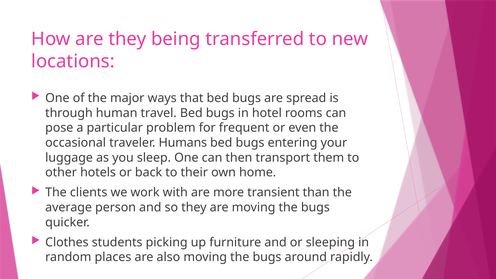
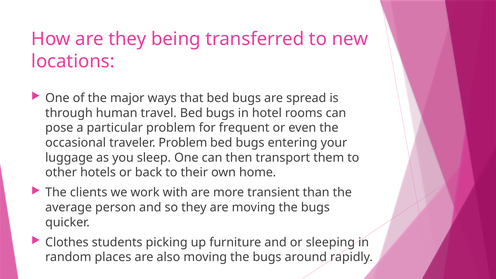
traveler Humans: Humans -> Problem
